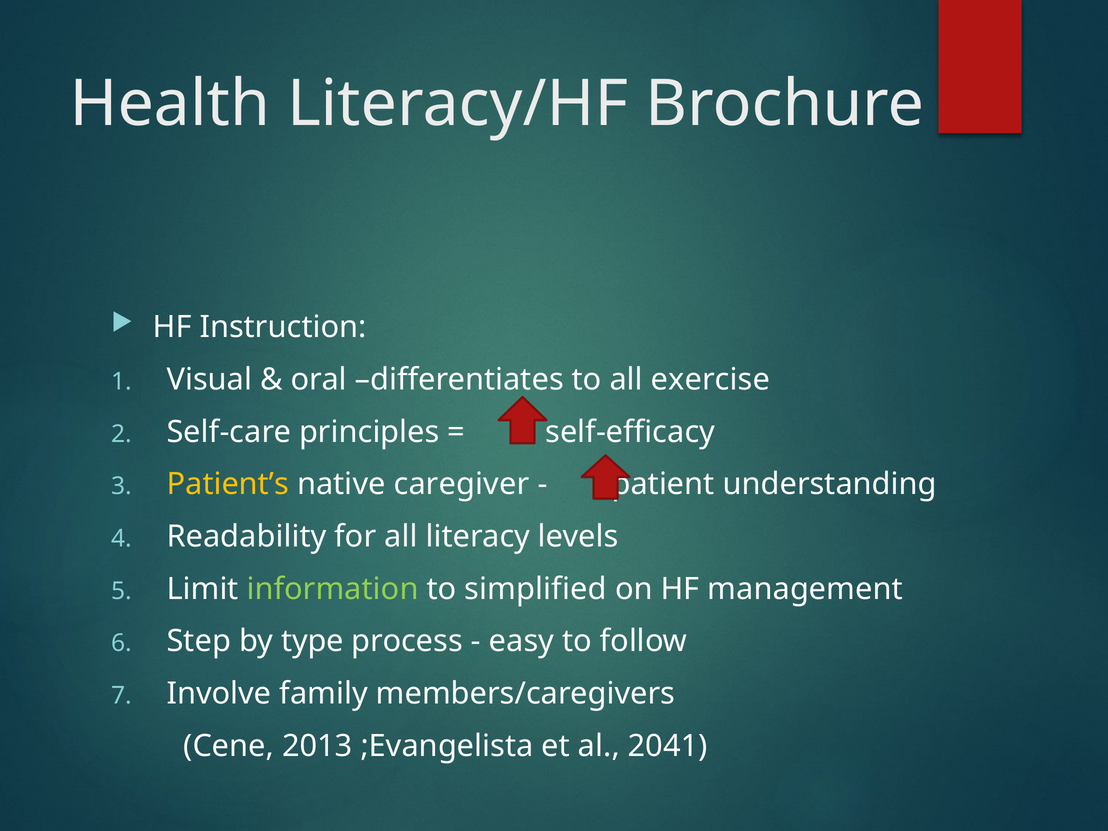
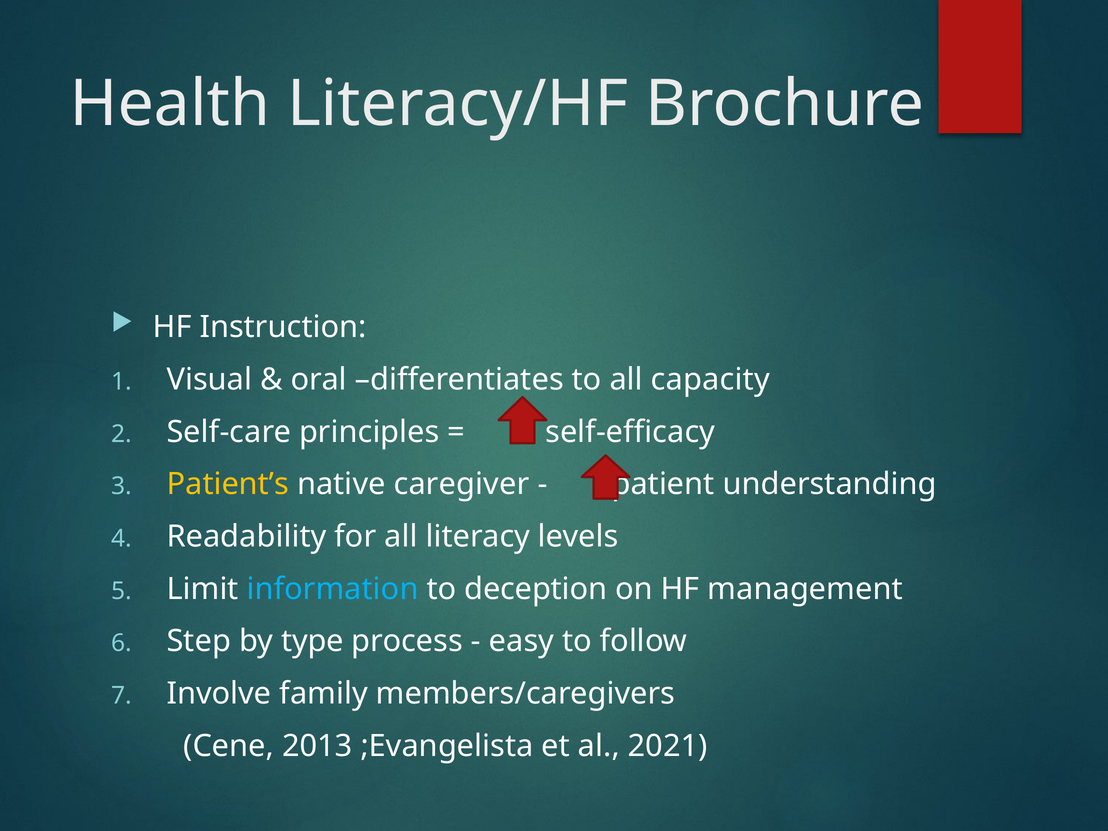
exercise: exercise -> capacity
information colour: light green -> light blue
simplified: simplified -> deception
2041: 2041 -> 2021
